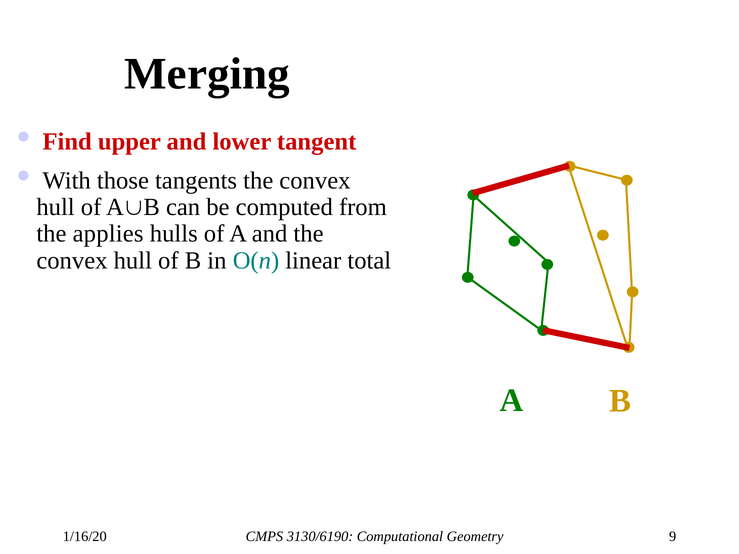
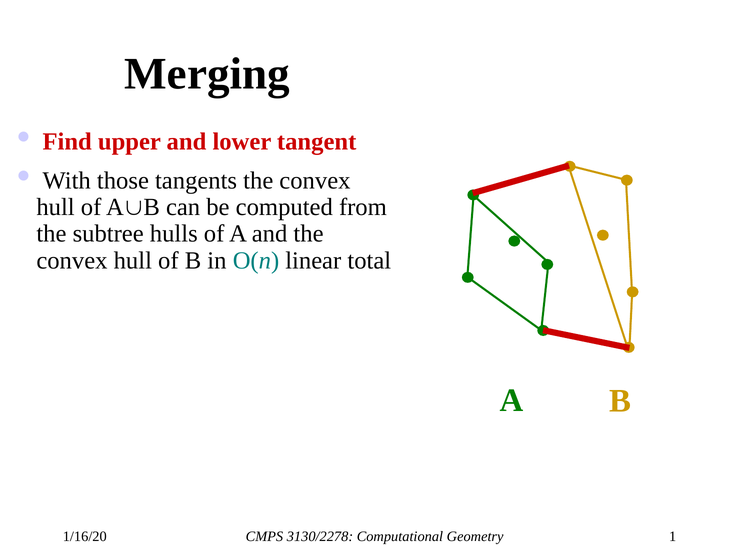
applies: applies -> subtree
3130/6190: 3130/6190 -> 3130/2278
9: 9 -> 1
